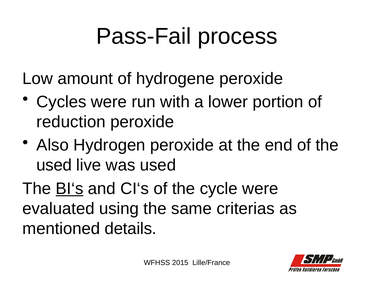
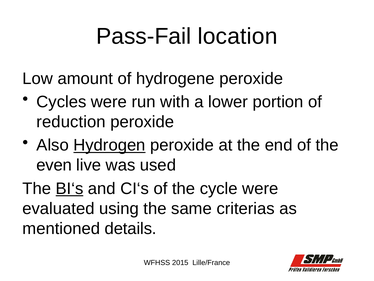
process: process -> location
Hydrogen underline: none -> present
used at (54, 165): used -> even
